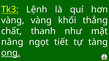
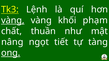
vàng at (13, 20) underline: none -> present
thẳng: thẳng -> phạm
thanh: thanh -> thuần
